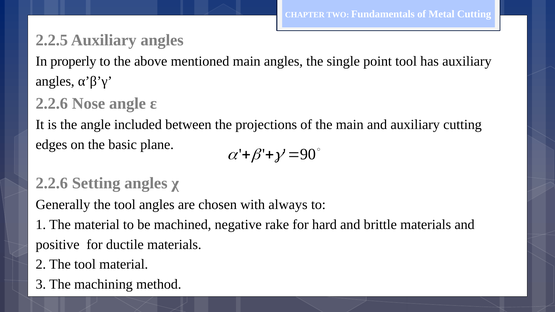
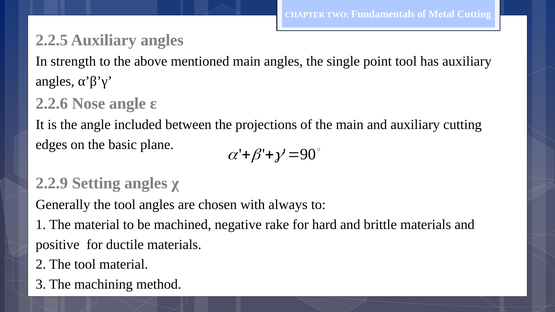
properly: properly -> strength
2.2.6 at (52, 183): 2.2.6 -> 2.2.9
